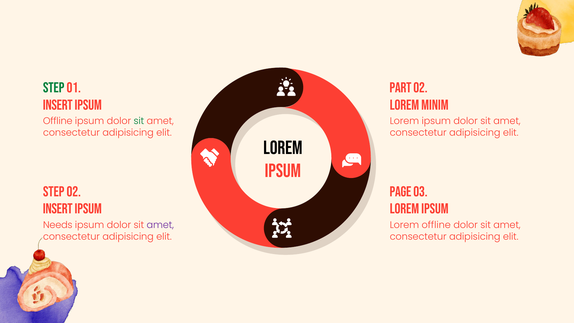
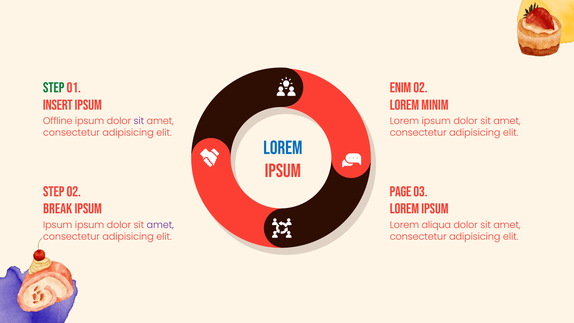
PART: PART -> ENIM
sit at (139, 121) colour: green -> purple
Lorem at (283, 148) colour: black -> blue
Insert at (58, 209): Insert -> Break
Needs at (58, 225): Needs -> Ipsum
Lorem offline: offline -> aliqua
